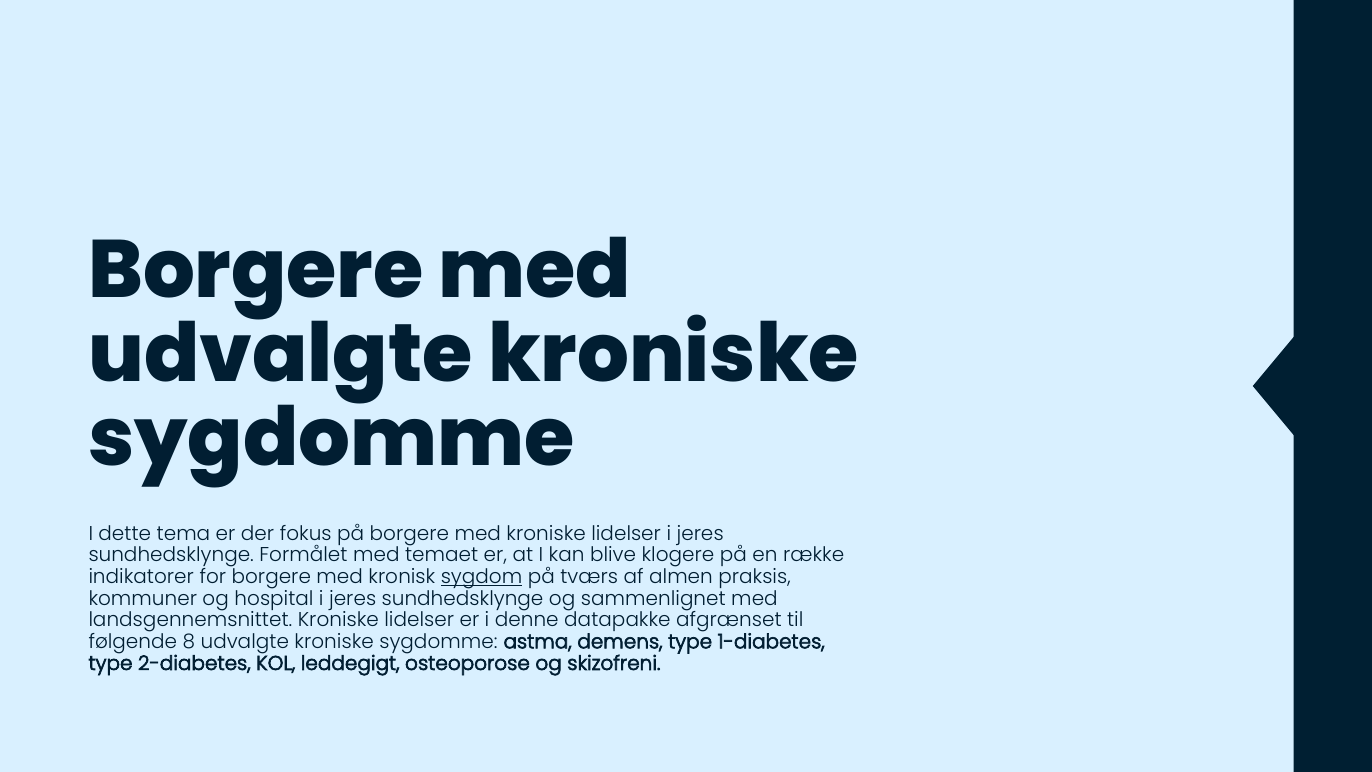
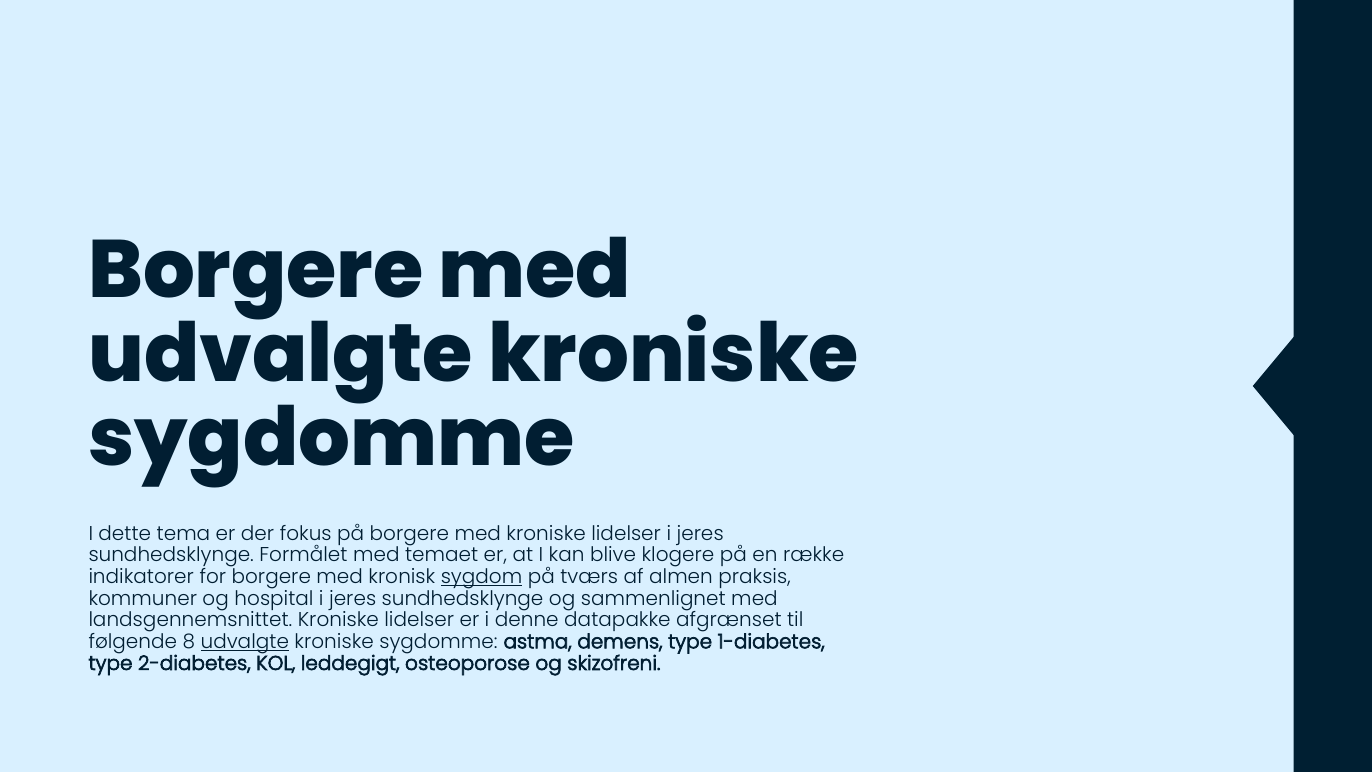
udvalgte at (245, 641) underline: none -> present
